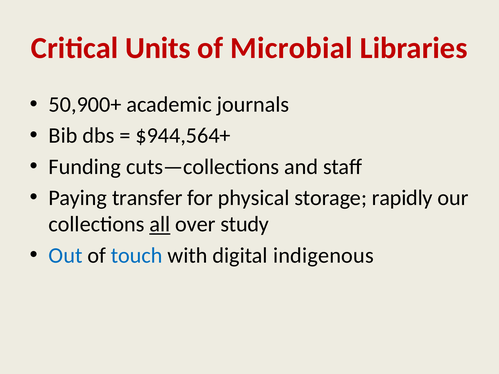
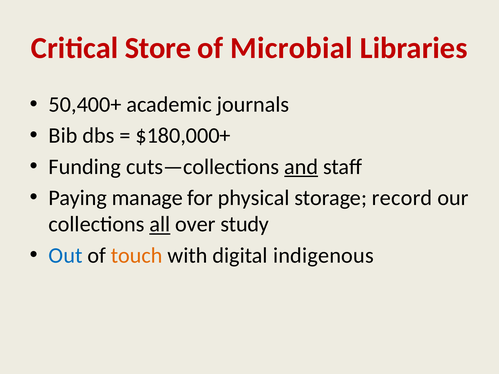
Units: Units -> Store
50,900+: 50,900+ -> 50,400+
$944,564+: $944,564+ -> $180,000+
and underline: none -> present
transfer: transfer -> manage
rapidly: rapidly -> record
touch colour: blue -> orange
